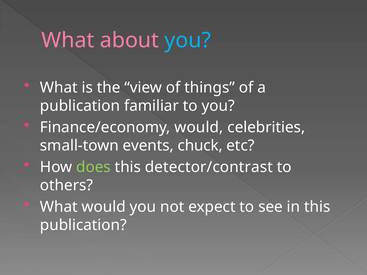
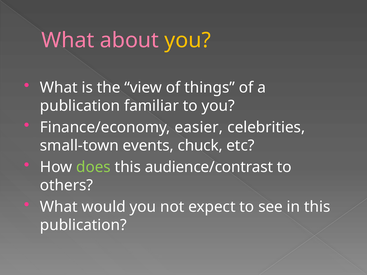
you at (188, 40) colour: light blue -> yellow
Finance/economy would: would -> easier
detector/contrast: detector/contrast -> audience/contrast
